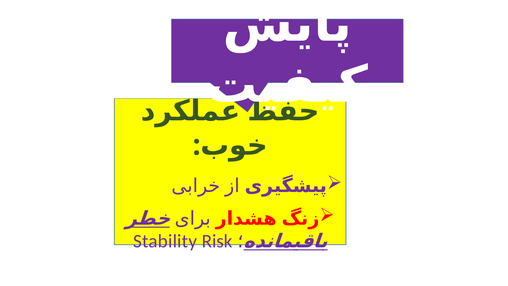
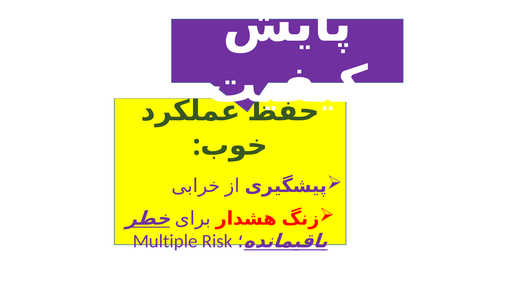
Stability: Stability -> Multiple
